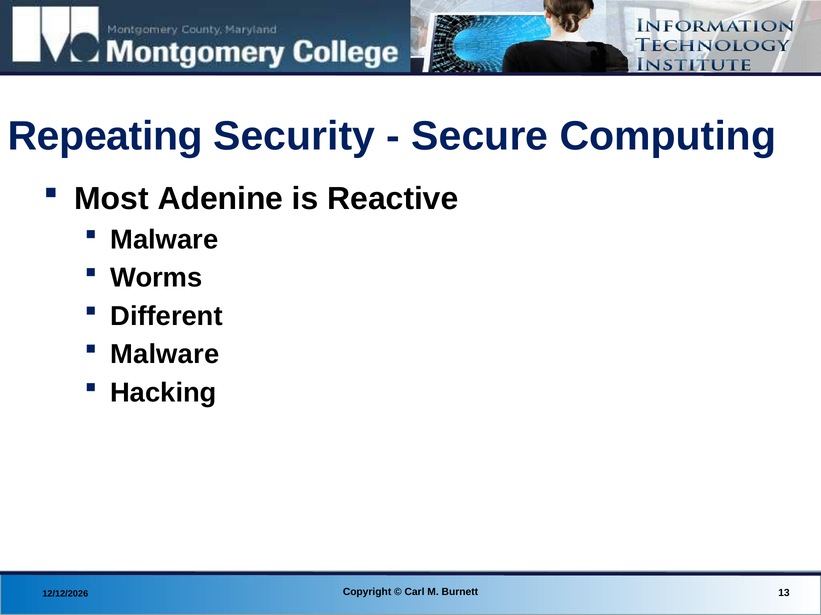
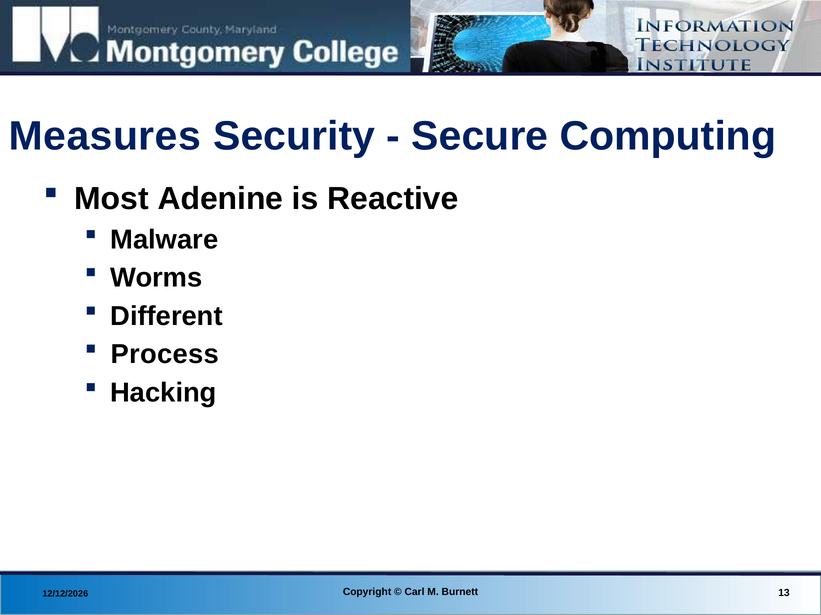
Repeating: Repeating -> Measures
Malware at (165, 355): Malware -> Process
